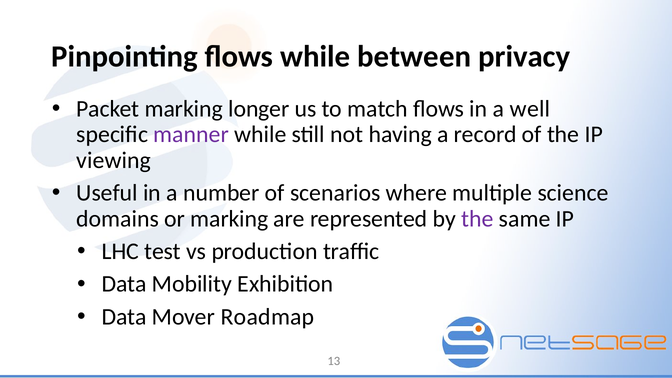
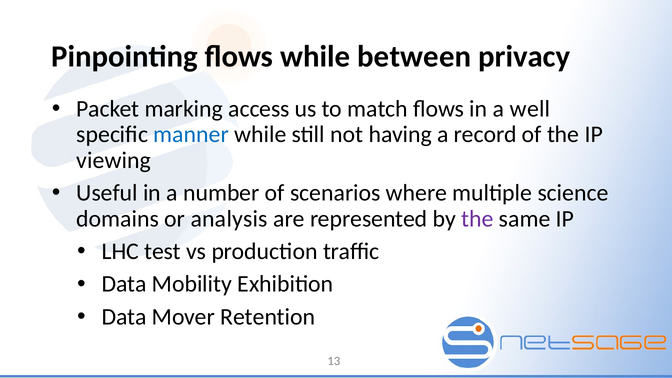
longer: longer -> access
manner colour: purple -> blue
or marking: marking -> analysis
Roadmap: Roadmap -> Retention
